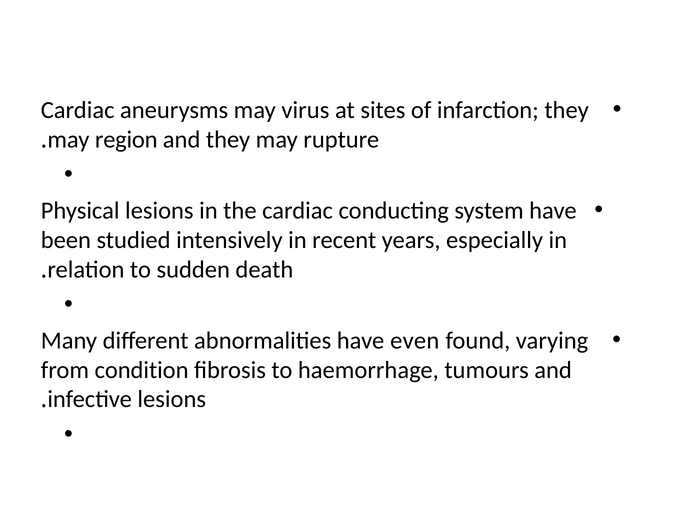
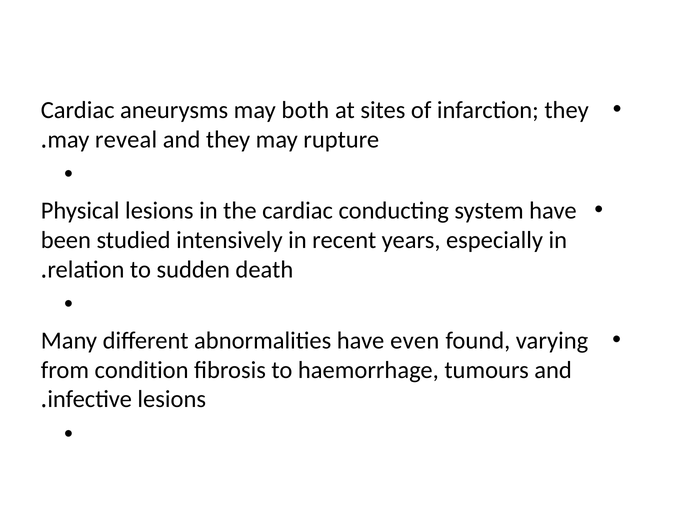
virus: virus -> both
region: region -> reveal
